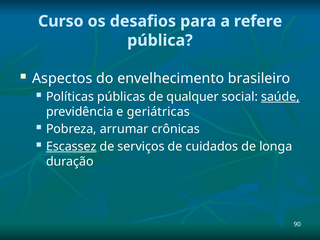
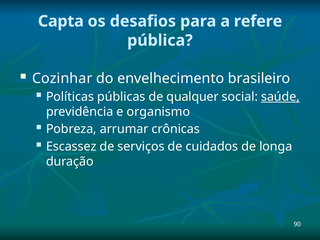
Curso: Curso -> Capta
Aspectos: Aspectos -> Cozinhar
geriátricas: geriátricas -> organismo
Escassez underline: present -> none
